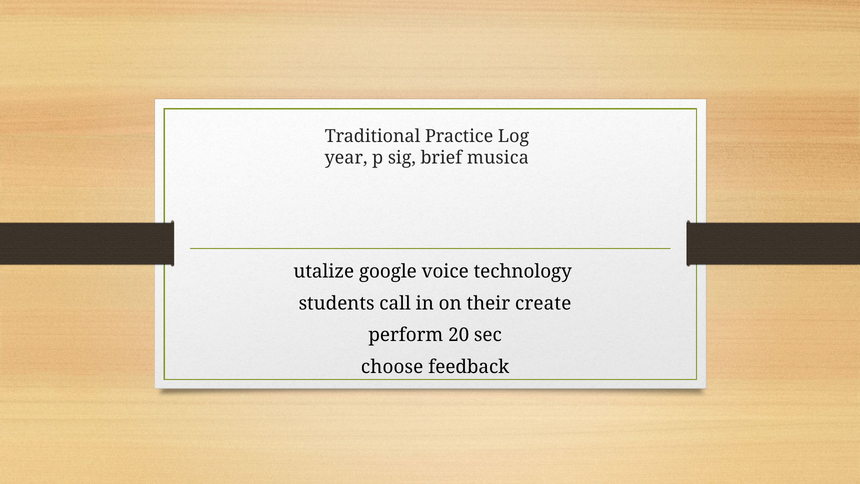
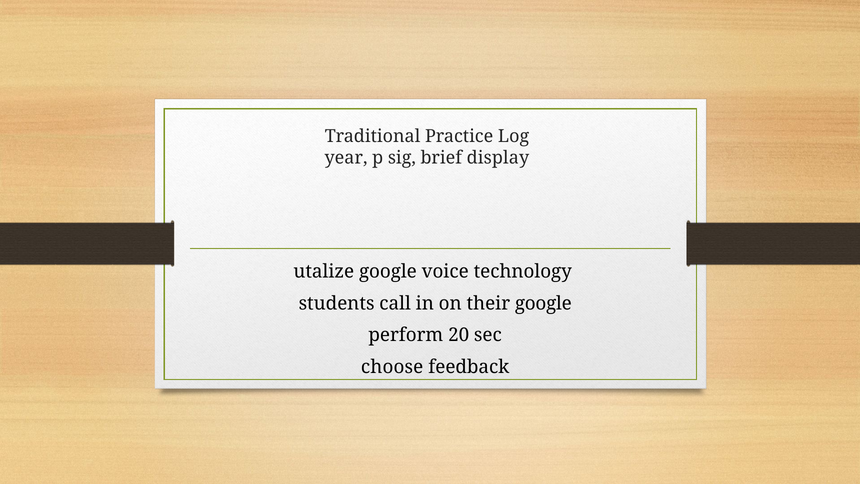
musica: musica -> display
their create: create -> google
